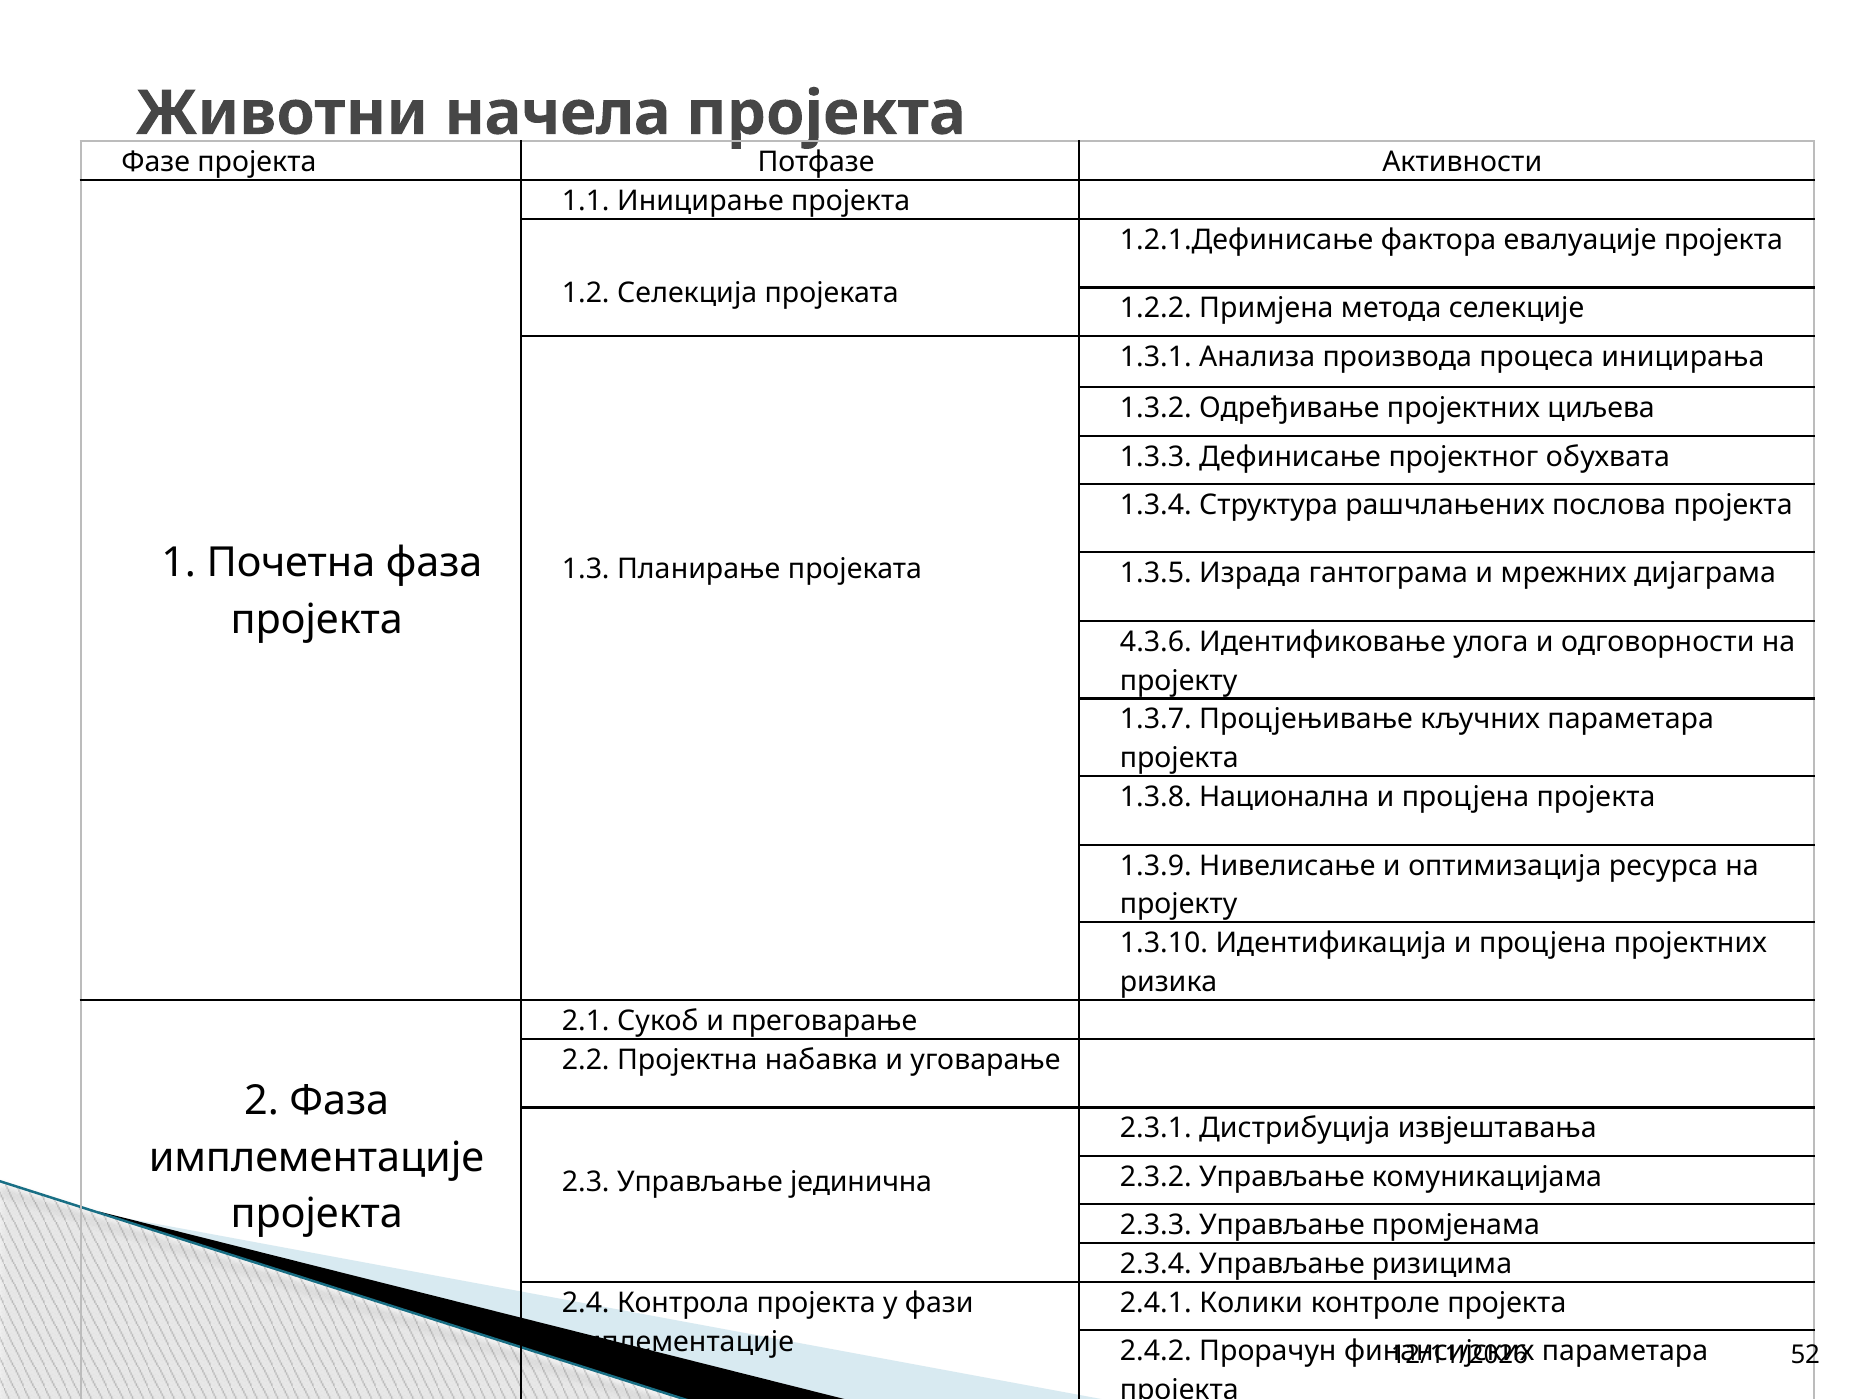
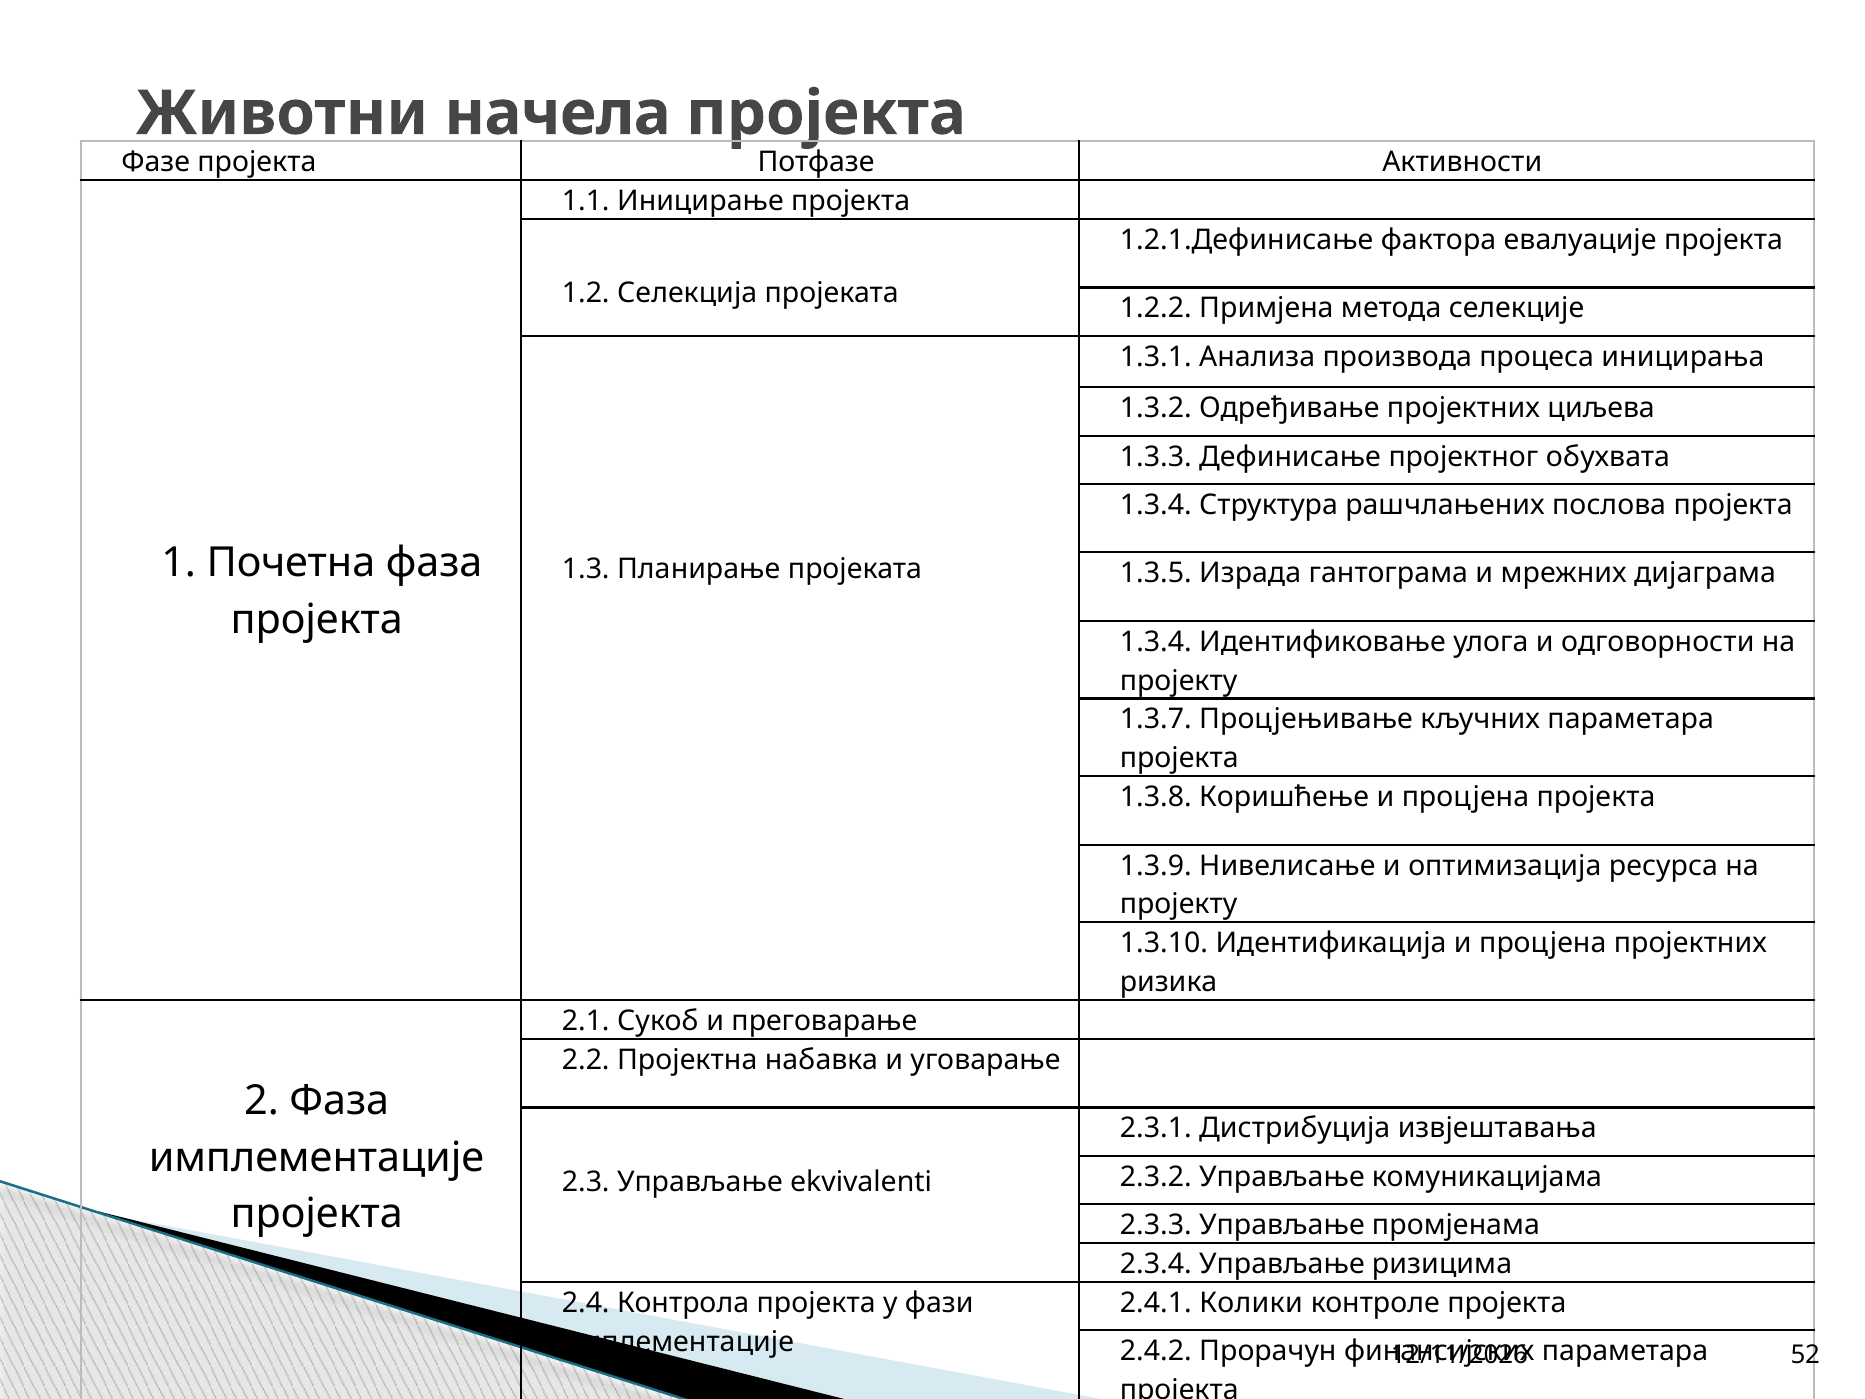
4.3.6 at (1156, 642): 4.3.6 -> 1.3.4
Национална: Национална -> Коришћење
јединична: јединична -> ekvivalenti
